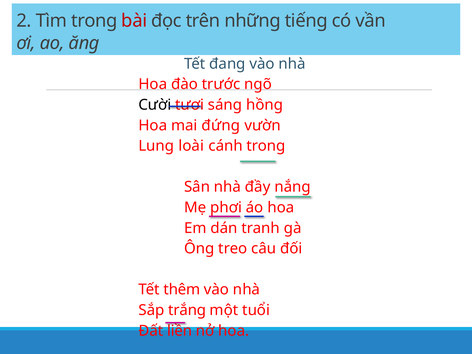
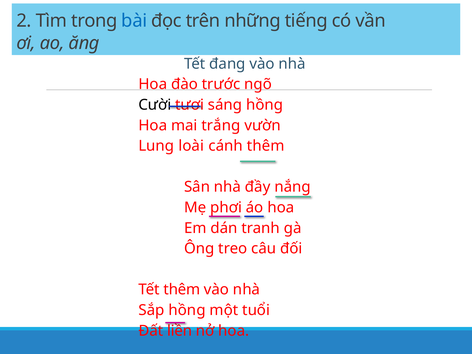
bài colour: red -> blue
đứng: đứng -> trắng
cánh trong: trong -> thêm
Sắp trắng: trắng -> hồng
